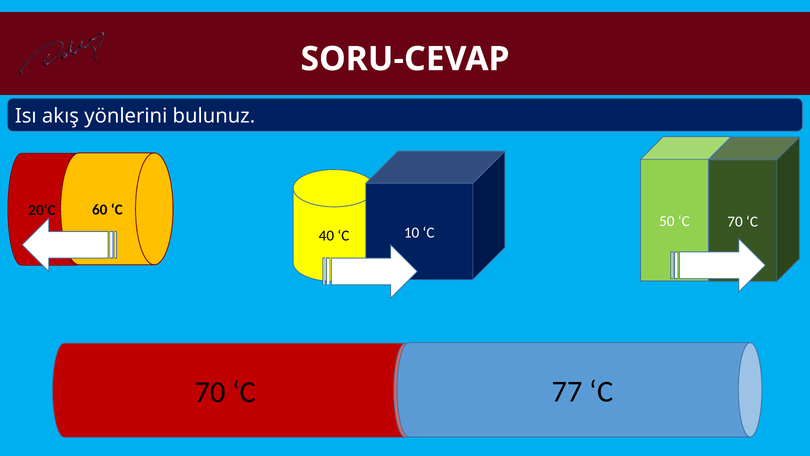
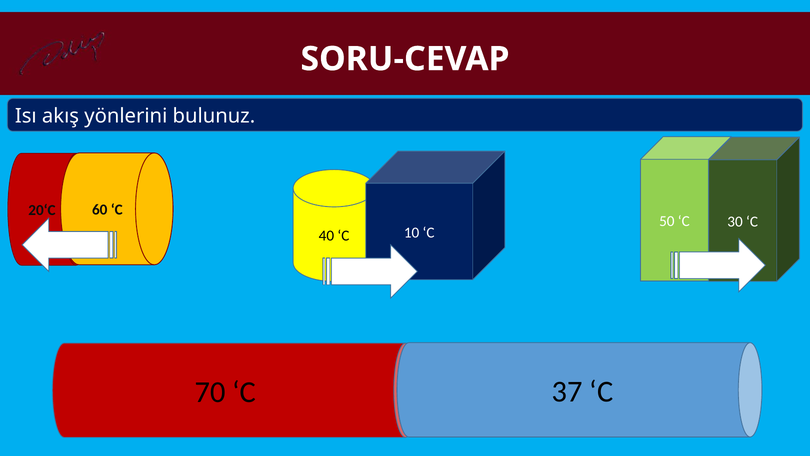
50 C 70: 70 -> 30
77: 77 -> 37
